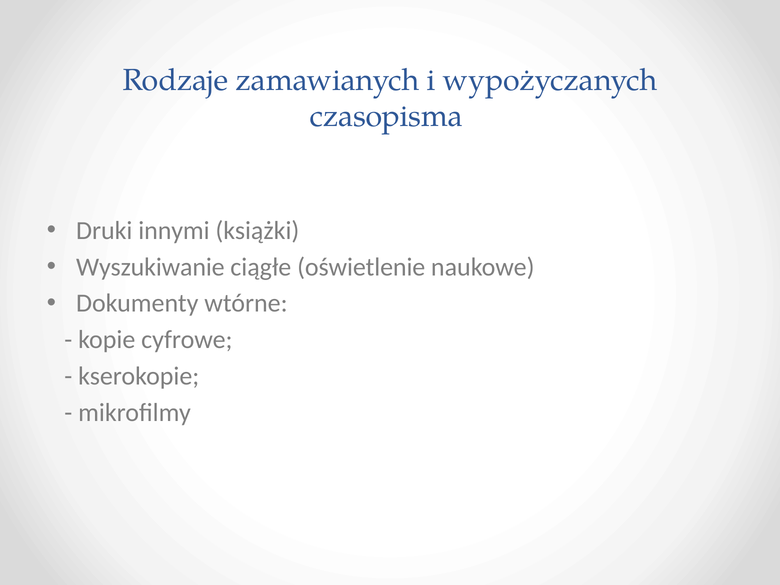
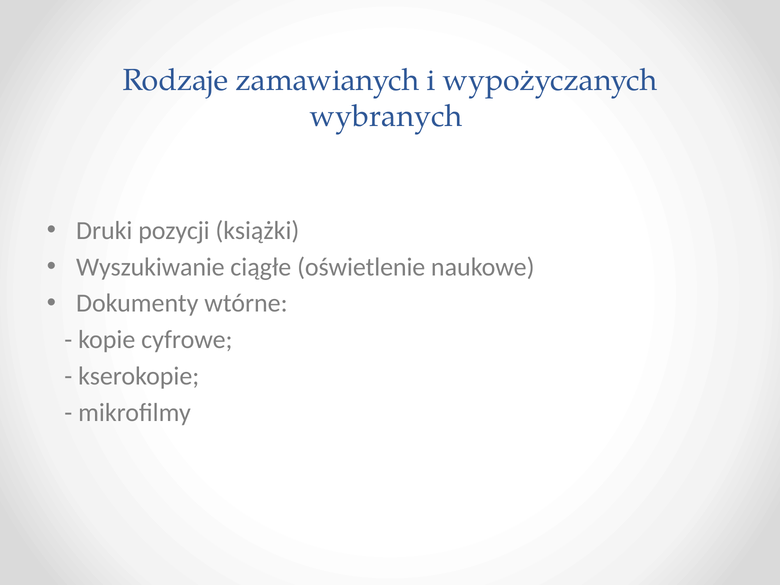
czasopisma: czasopisma -> wybranych
innymi: innymi -> pozycji
